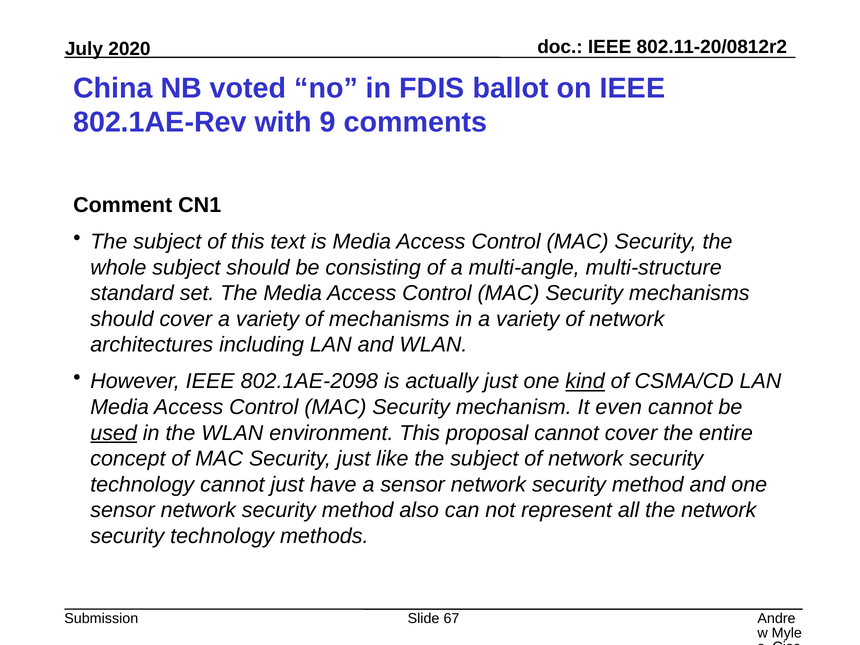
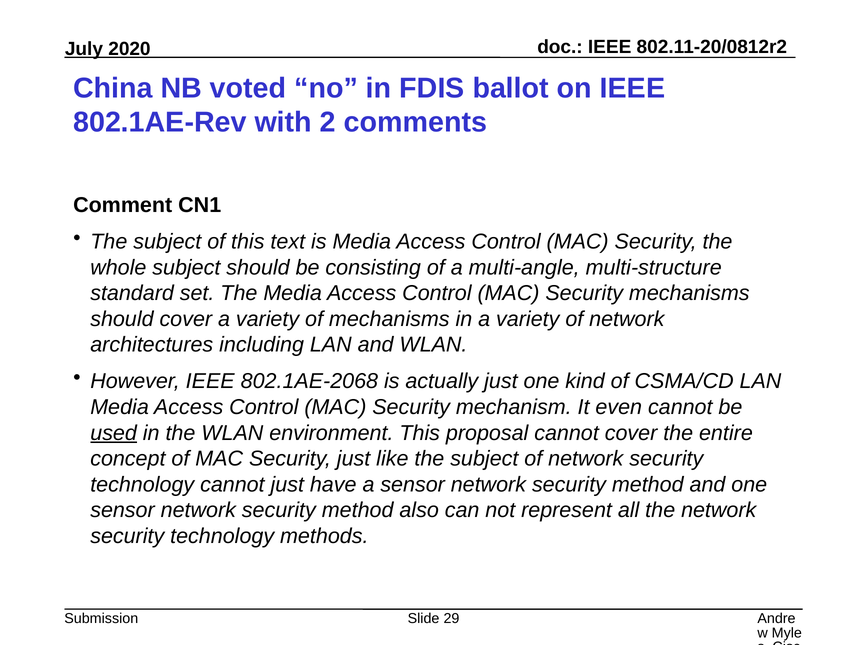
9: 9 -> 2
802.1AE-2098: 802.1AE-2098 -> 802.1AE-2068
kind underline: present -> none
67: 67 -> 29
